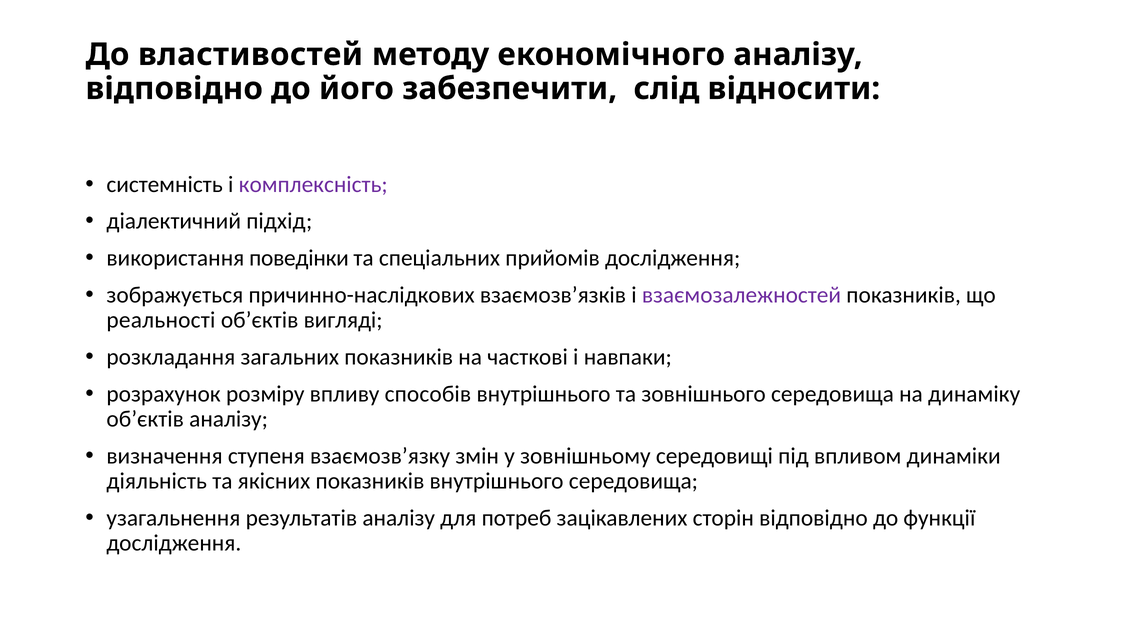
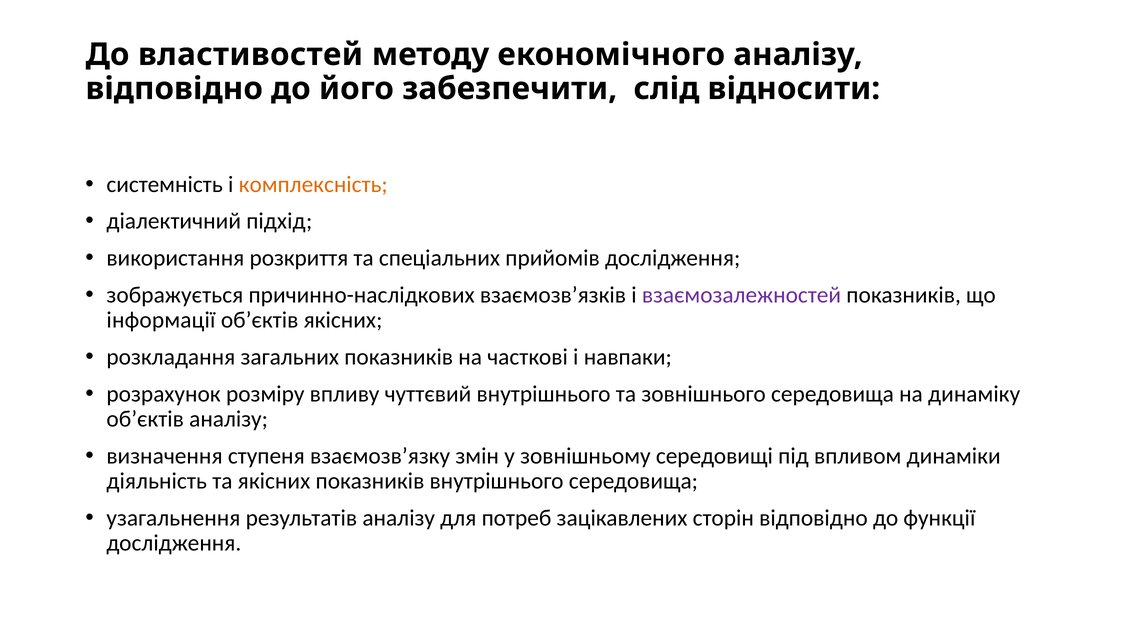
комплексність colour: purple -> orange
поведінки: поведінки -> розкриття
реальності: реальності -> інформації
об’єктів вигляді: вигляді -> якісних
способів: способів -> чуттєвий
